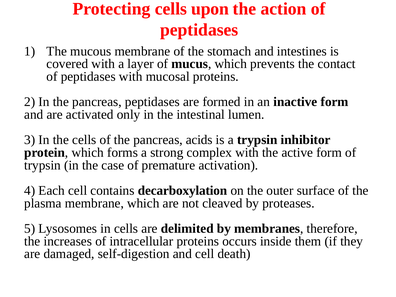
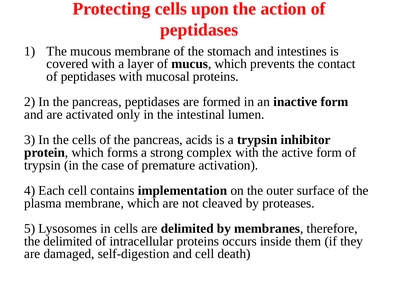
decarboxylation: decarboxylation -> implementation
the increases: increases -> delimited
